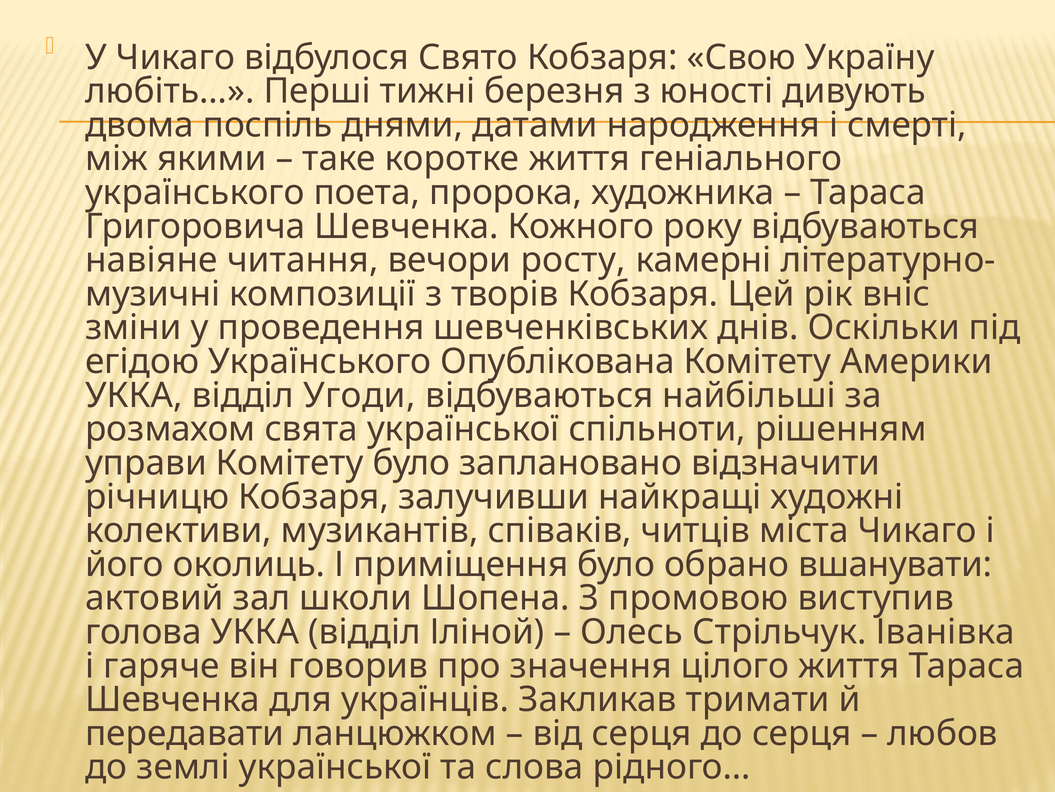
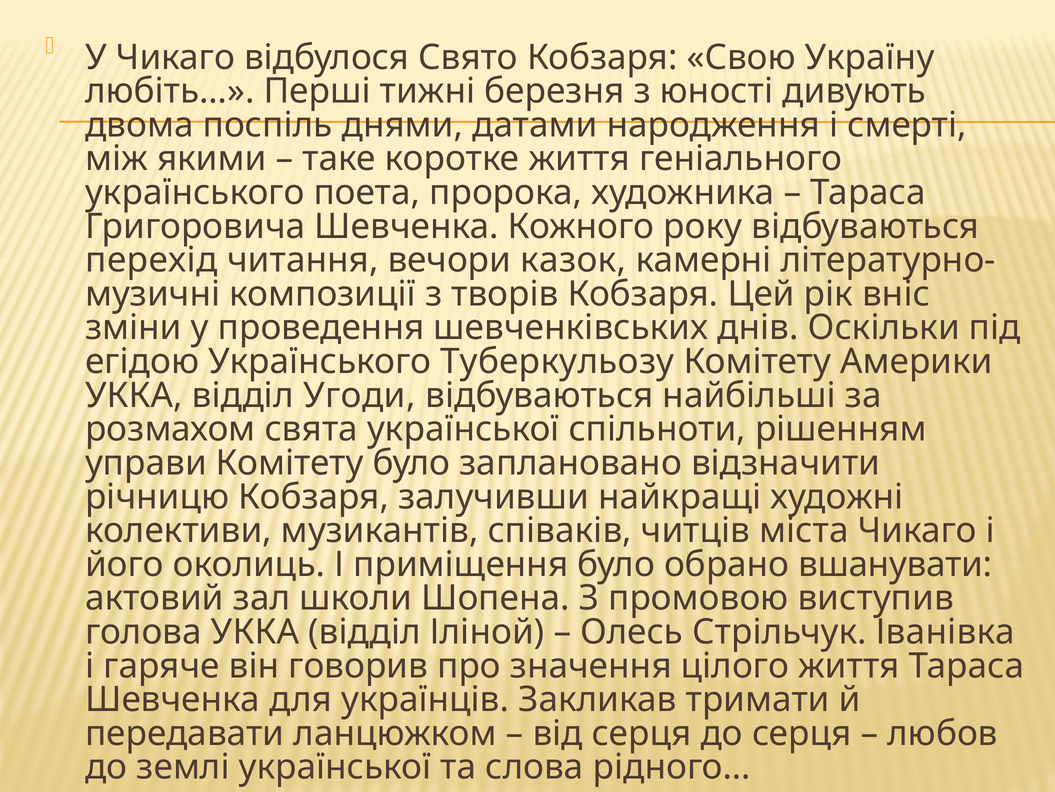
навіяне: навіяне -> перехід
росту: росту -> казок
Опублікована: Опублікована -> Туберкульозу
